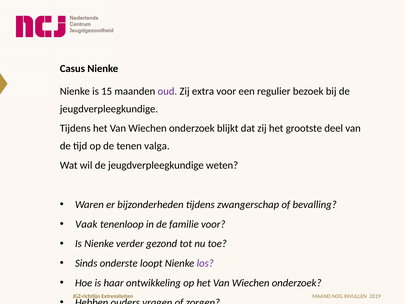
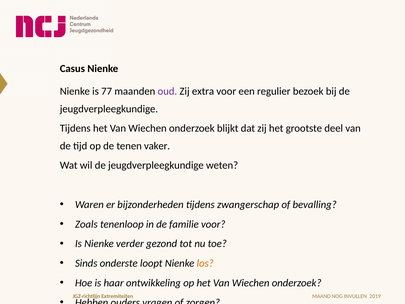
15: 15 -> 77
valga: valga -> vaker
Vaak: Vaak -> Zoals
los colour: purple -> orange
